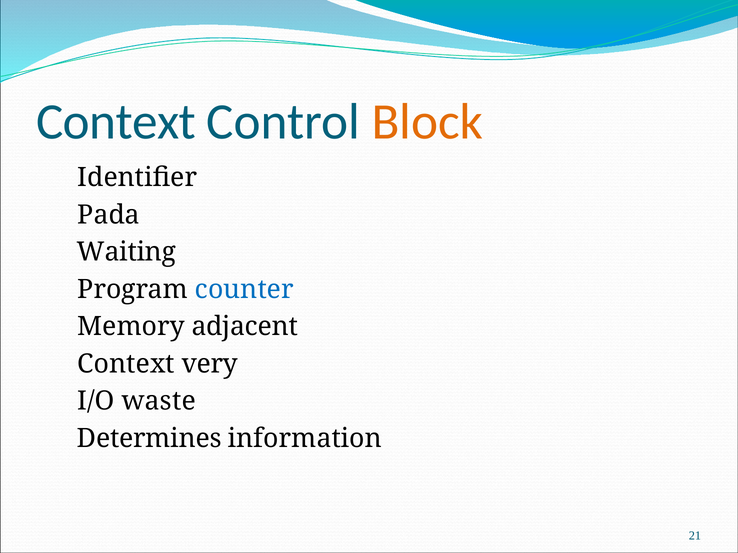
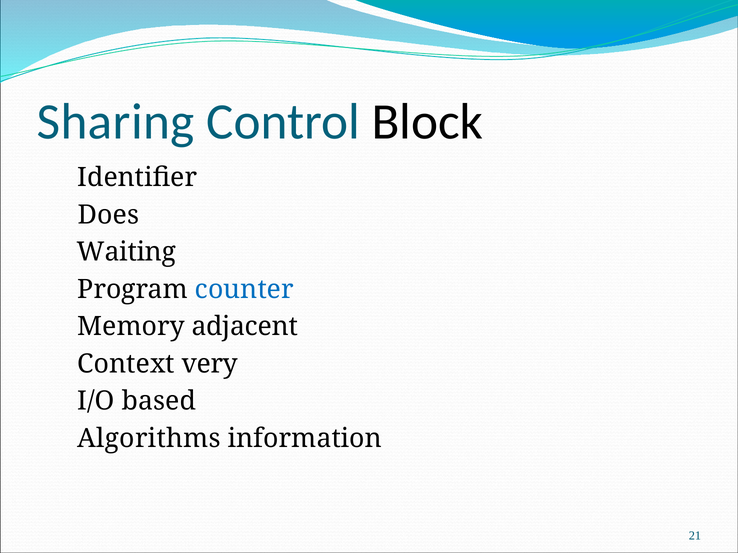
Context at (116, 122): Context -> Sharing
Block colour: orange -> black
Pada: Pada -> Does
waste: waste -> based
Determines: Determines -> Algorithms
